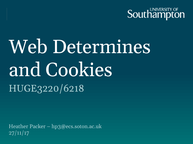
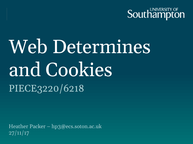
HUGE3220/6218: HUGE3220/6218 -> PIECE3220/6218
